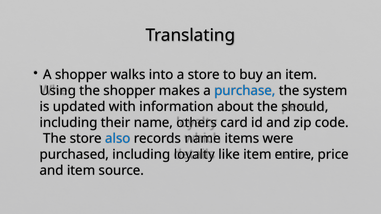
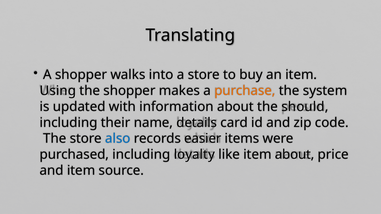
purchase colour: blue -> orange
others: others -> details
records name: name -> easier
item entire: entire -> about
